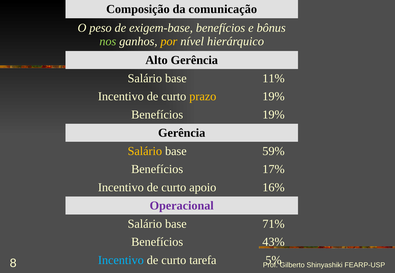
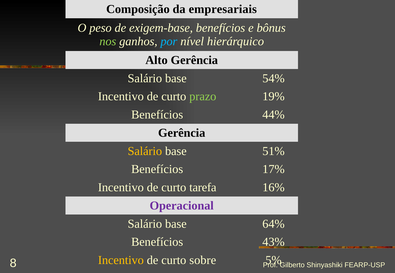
comunicação: comunicação -> empresariais
por colour: yellow -> light blue
11%: 11% -> 54%
prazo colour: yellow -> light green
Benefícios 19%: 19% -> 44%
59%: 59% -> 51%
apoio: apoio -> tarefa
71%: 71% -> 64%
Incentivo at (121, 261) colour: light blue -> yellow
tarefa: tarefa -> sobre
